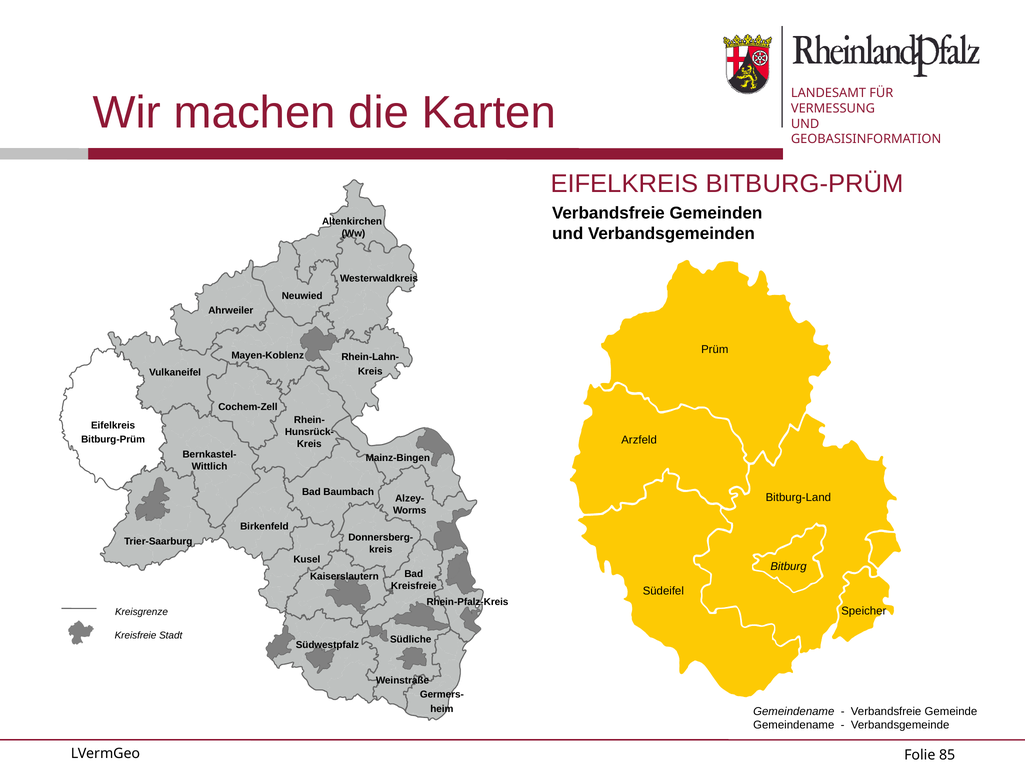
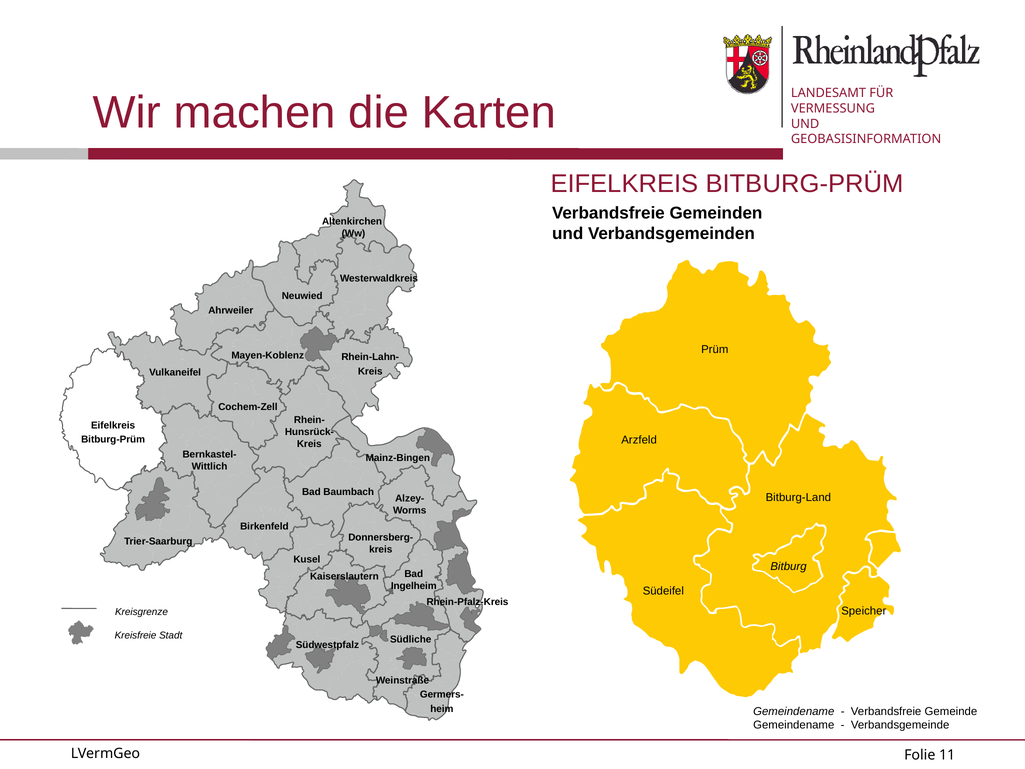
Kreisfreie at (414, 586): Kreisfreie -> Ingelheim
85: 85 -> 11
